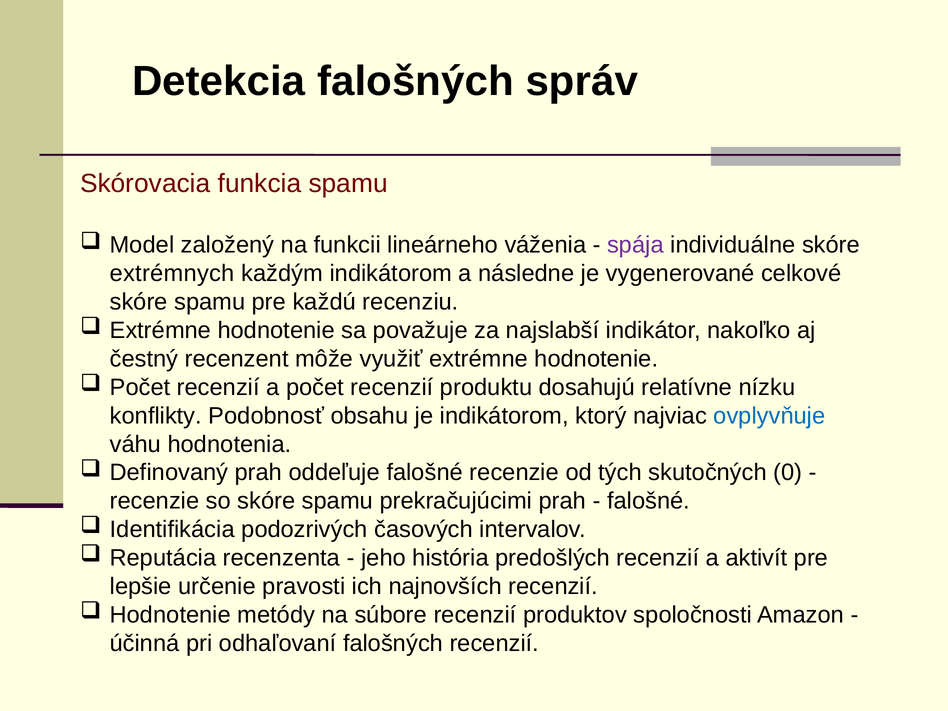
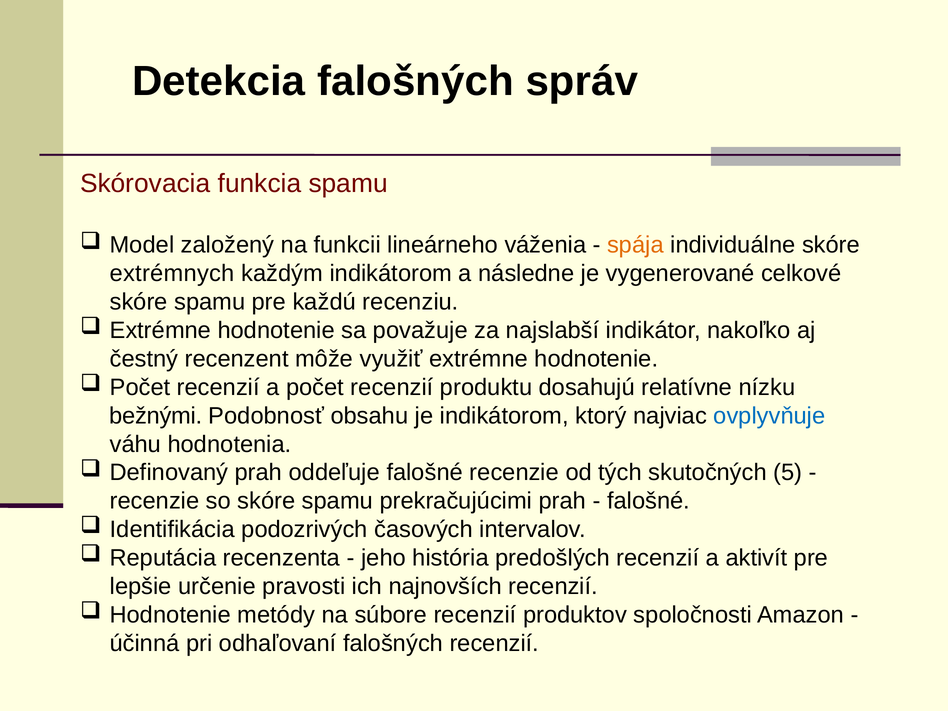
spája colour: purple -> orange
konflikty: konflikty -> bežnými
0: 0 -> 5
